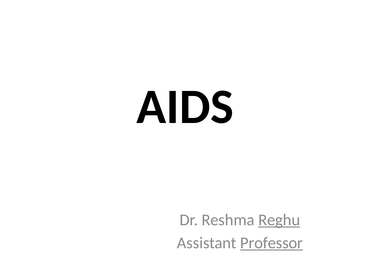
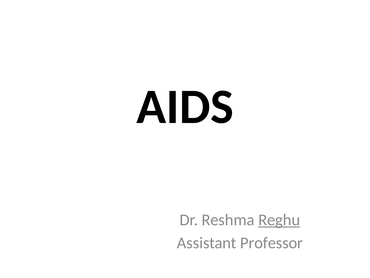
Professor underline: present -> none
